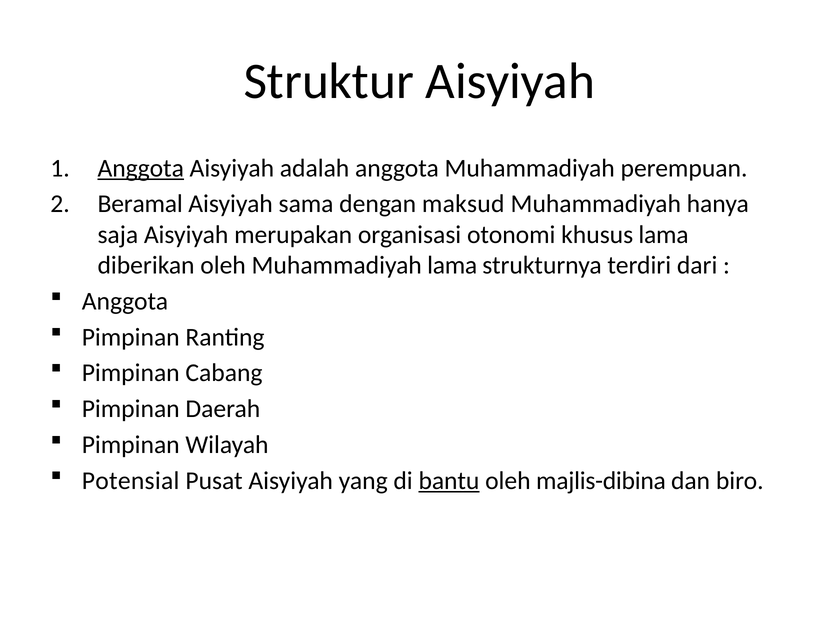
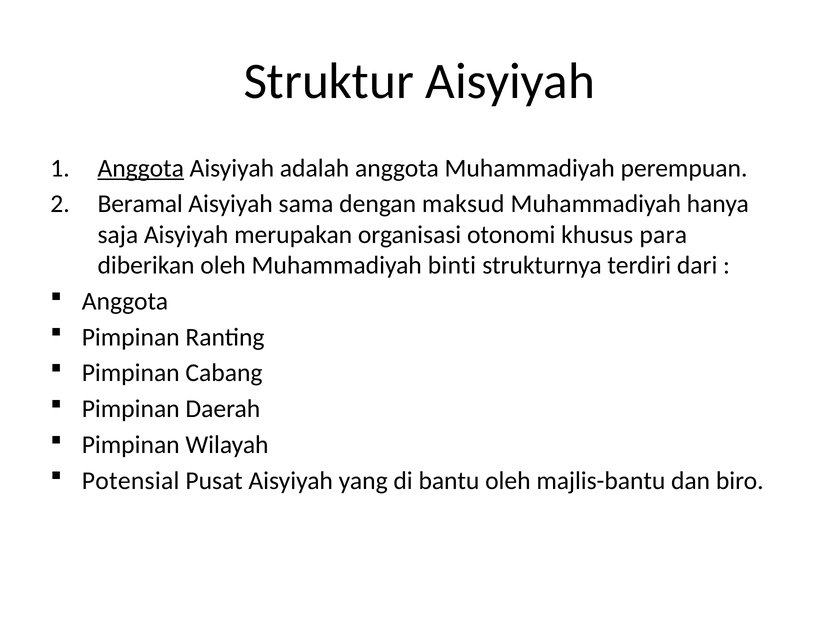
khusus lama: lama -> para
Muhammadiyah lama: lama -> binti
bantu underline: present -> none
majlis-dibina: majlis-dibina -> majlis-bantu
